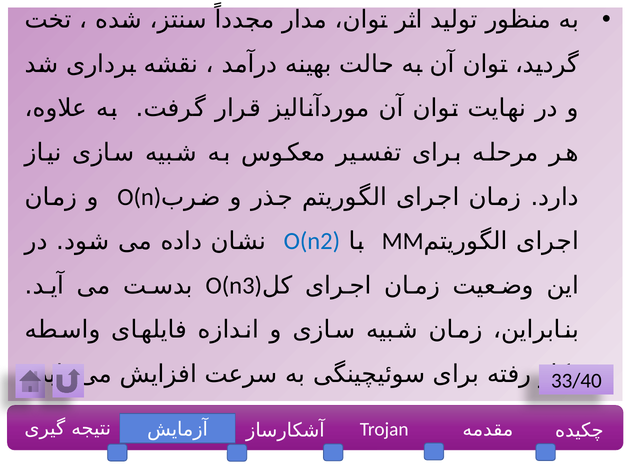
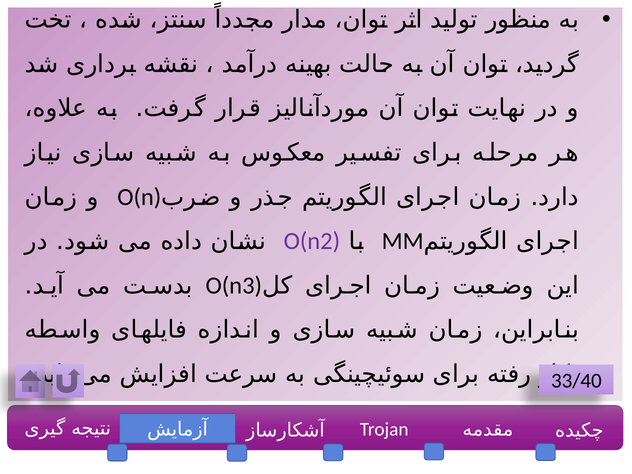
O(n2 colour: blue -> purple
